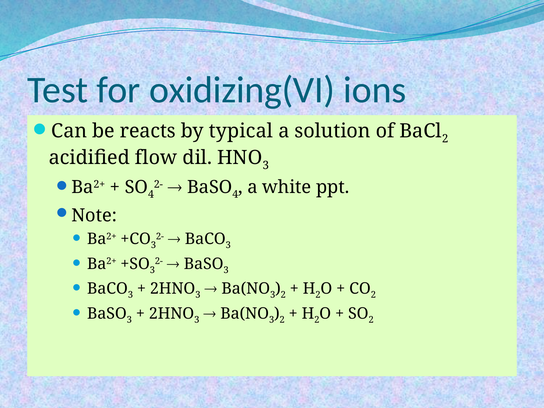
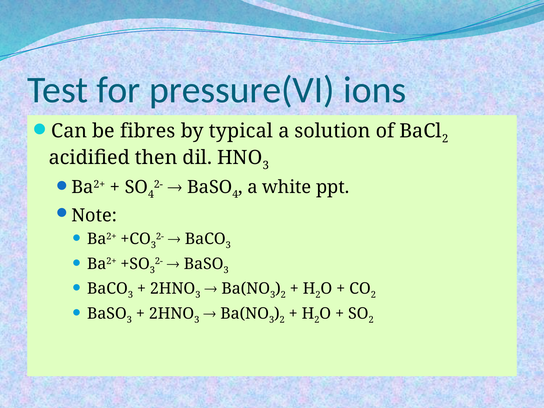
oxidizing(VI: oxidizing(VI -> pressure(VI
reacts: reacts -> fibres
flow: flow -> then
